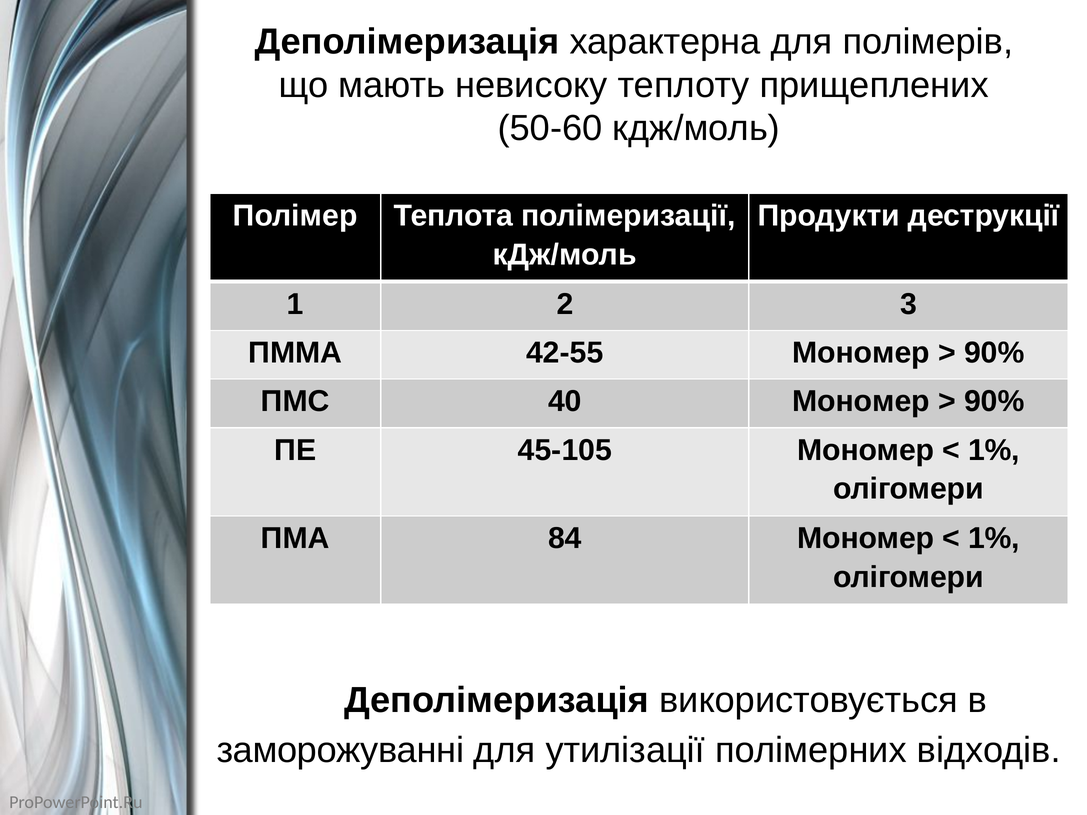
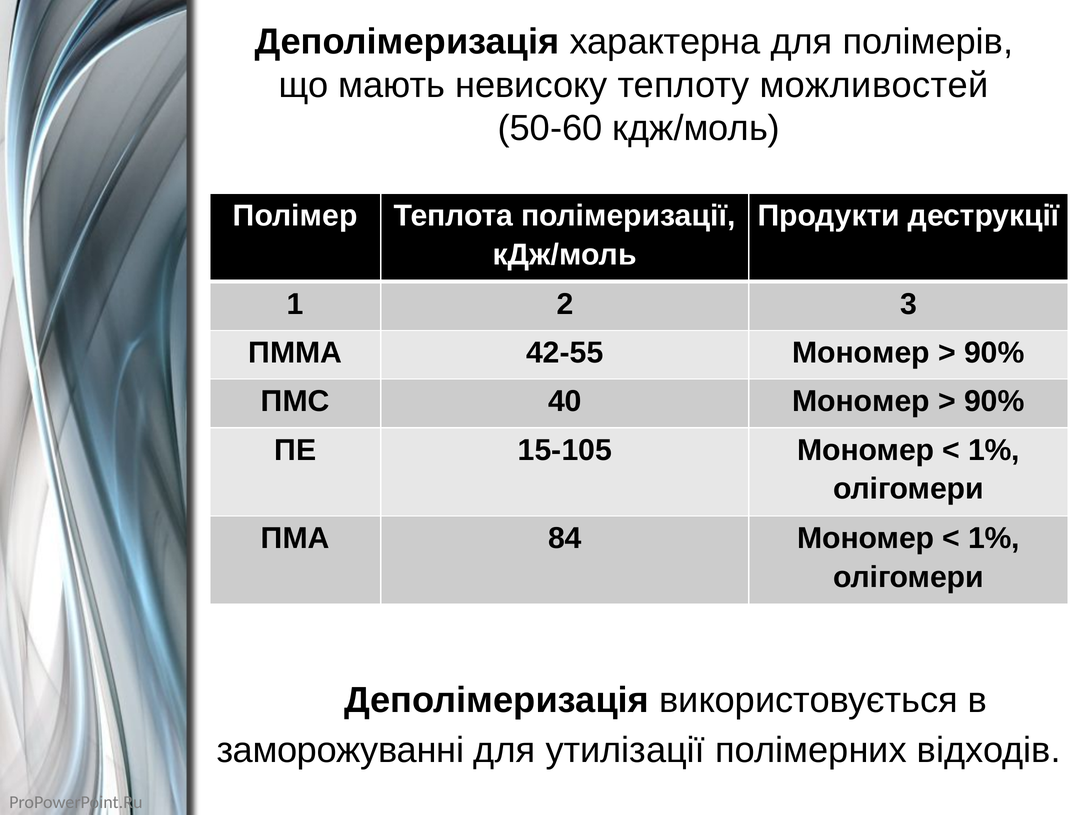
прищеплених: прищеплених -> можливостей
45-105: 45-105 -> 15-105
